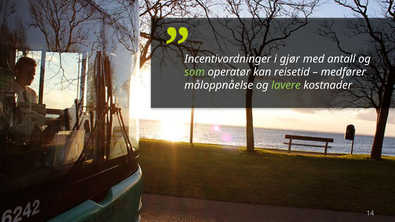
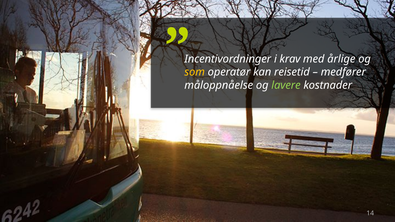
gjør: gjør -> krav
antall: antall -> årlige
som colour: light green -> yellow
